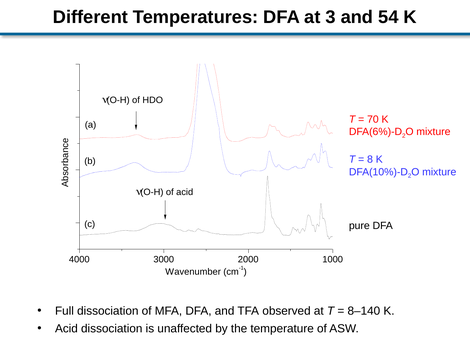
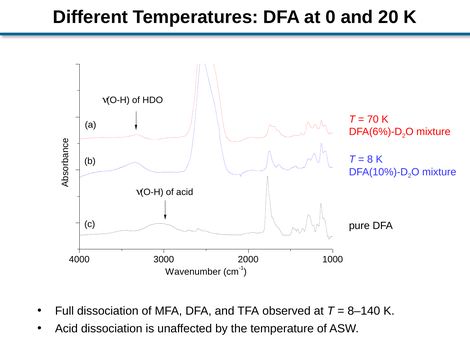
3: 3 -> 0
54: 54 -> 20
